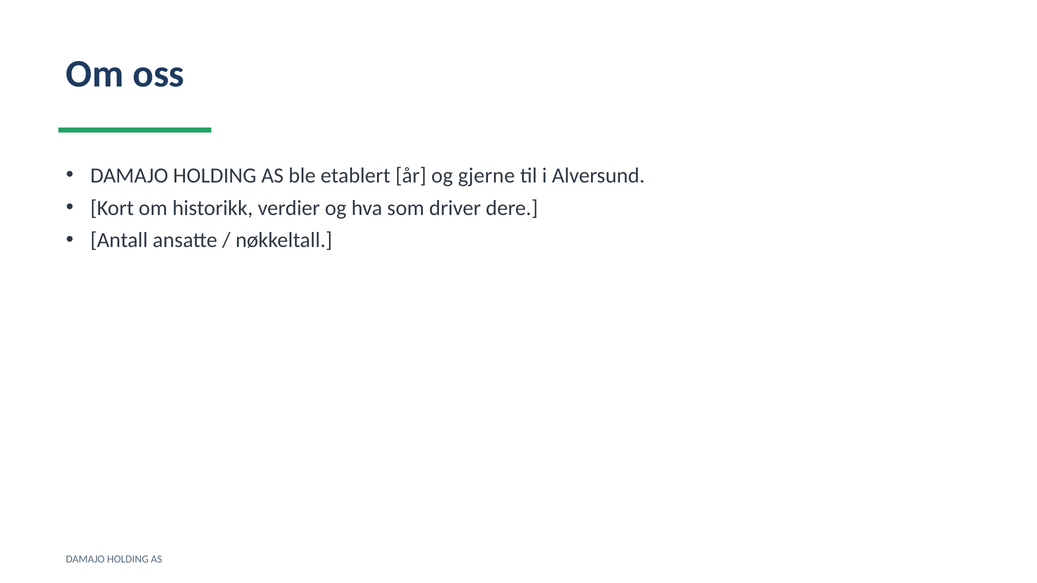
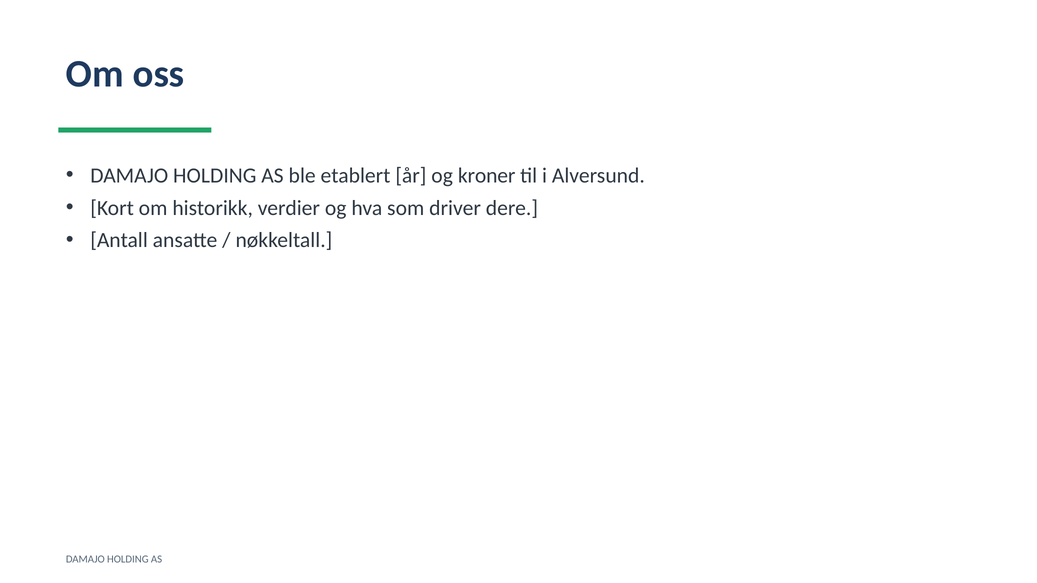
gjerne: gjerne -> kroner
